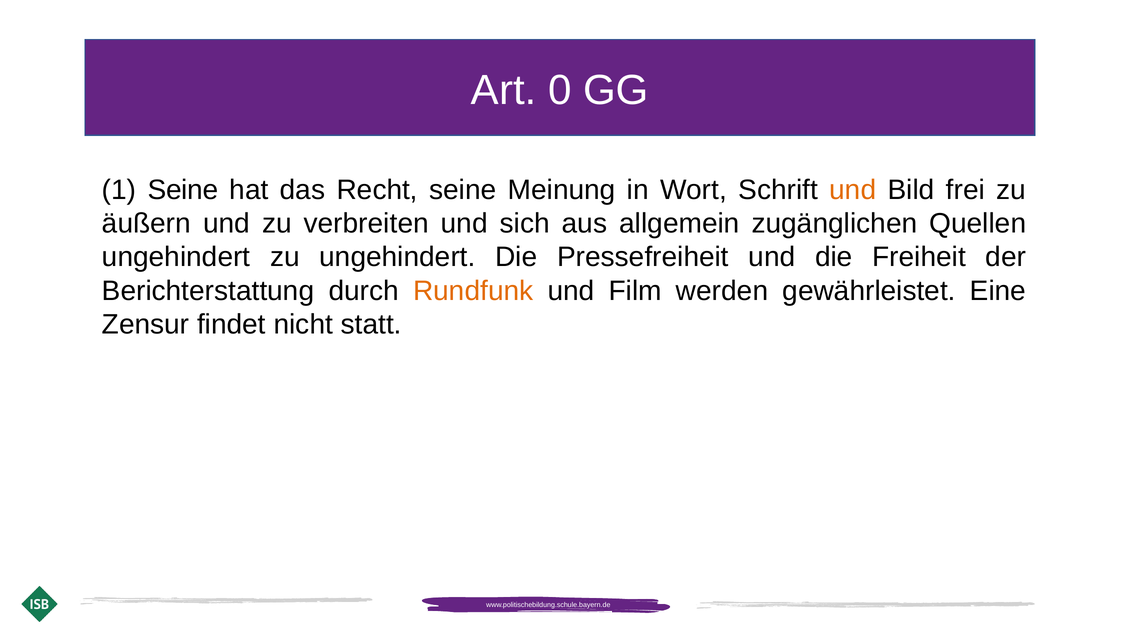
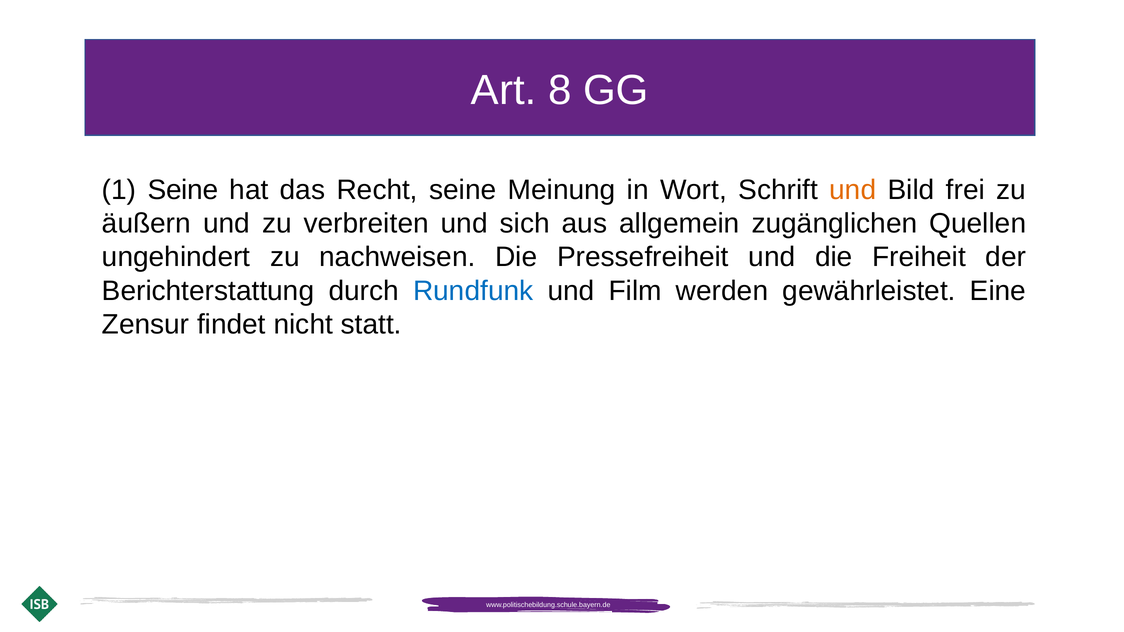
0: 0 -> 8
zu ungehindert: ungehindert -> nachweisen
Rundfunk colour: orange -> blue
